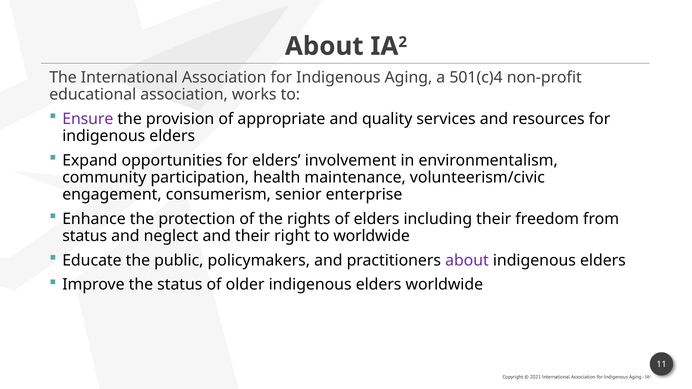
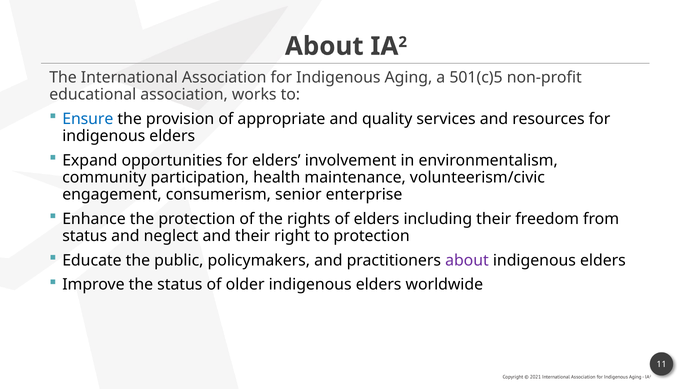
501(c)4: 501(c)4 -> 501(c)5
Ensure colour: purple -> blue
to worldwide: worldwide -> protection
